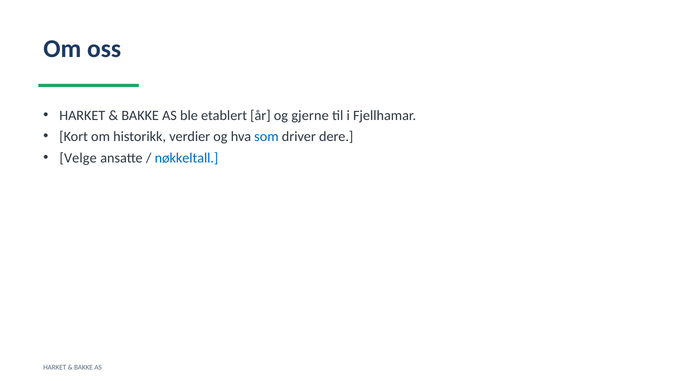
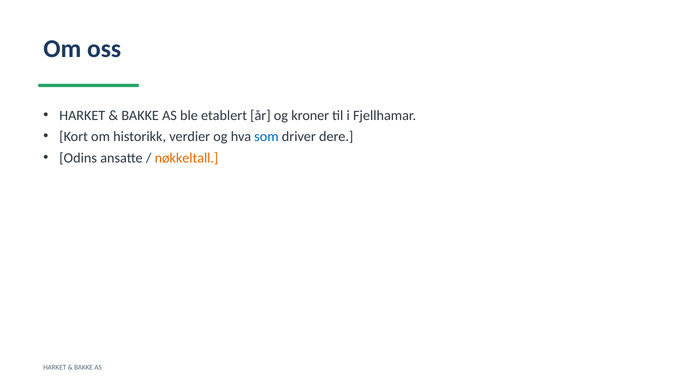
gjerne: gjerne -> kroner
Velge: Velge -> Odins
nøkkeltall colour: blue -> orange
